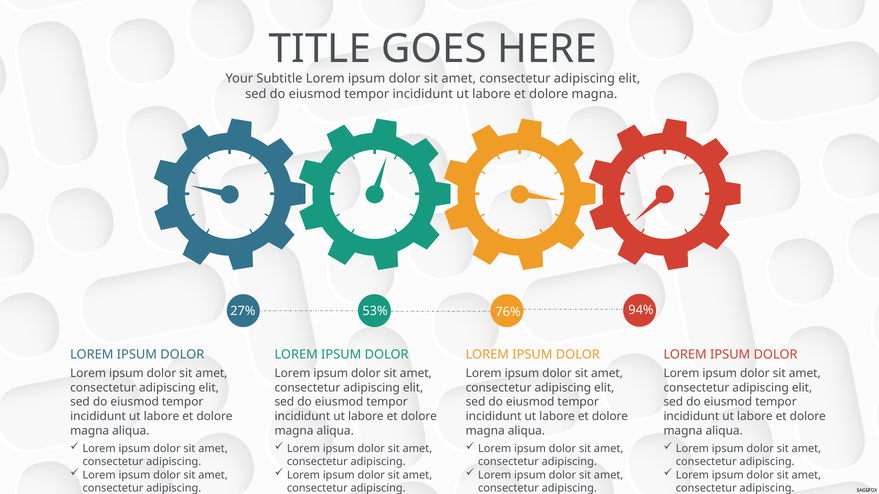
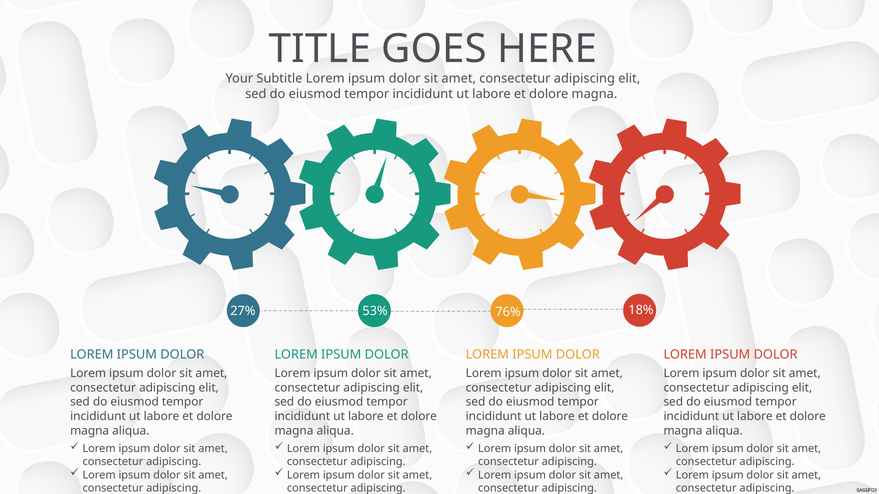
94%: 94% -> 18%
